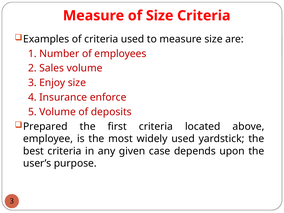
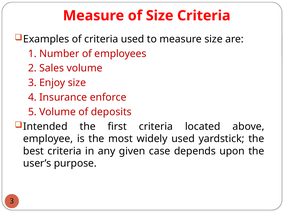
Prepared: Prepared -> Intended
